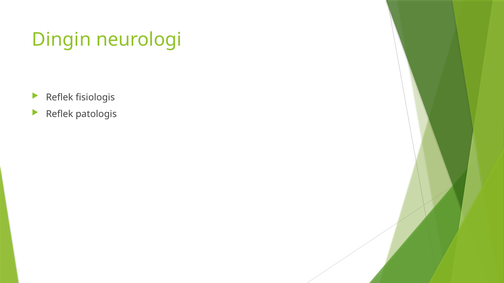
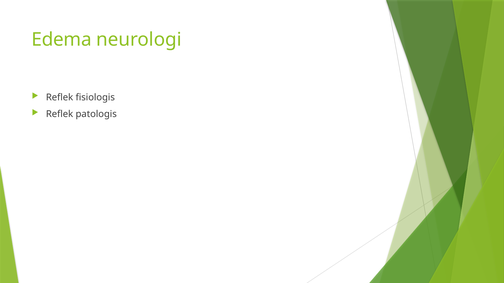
Dingin: Dingin -> Edema
